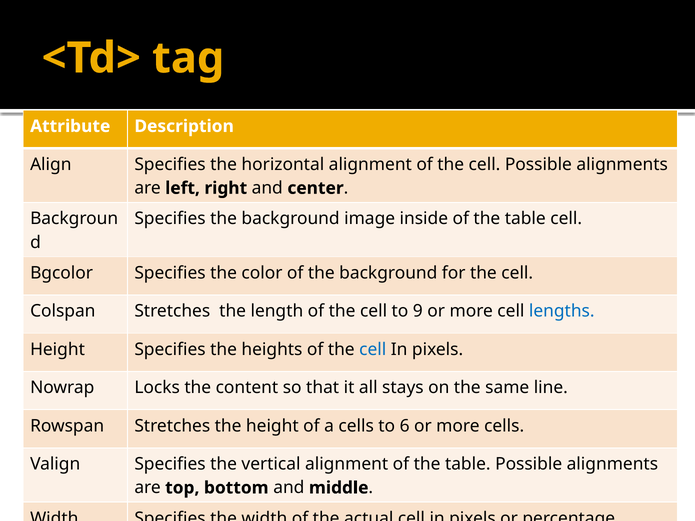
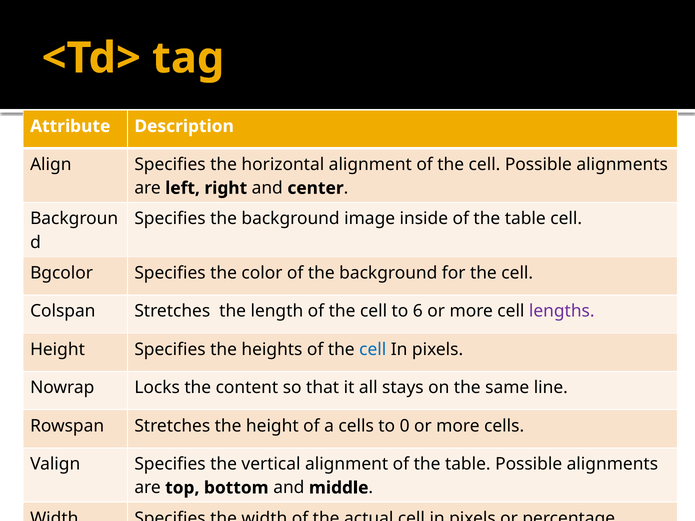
9: 9 -> 6
lengths colour: blue -> purple
6: 6 -> 0
